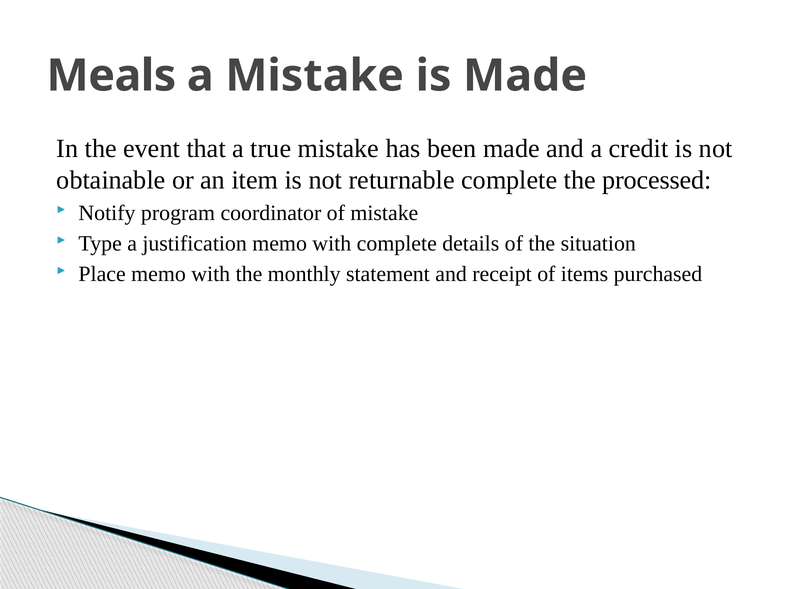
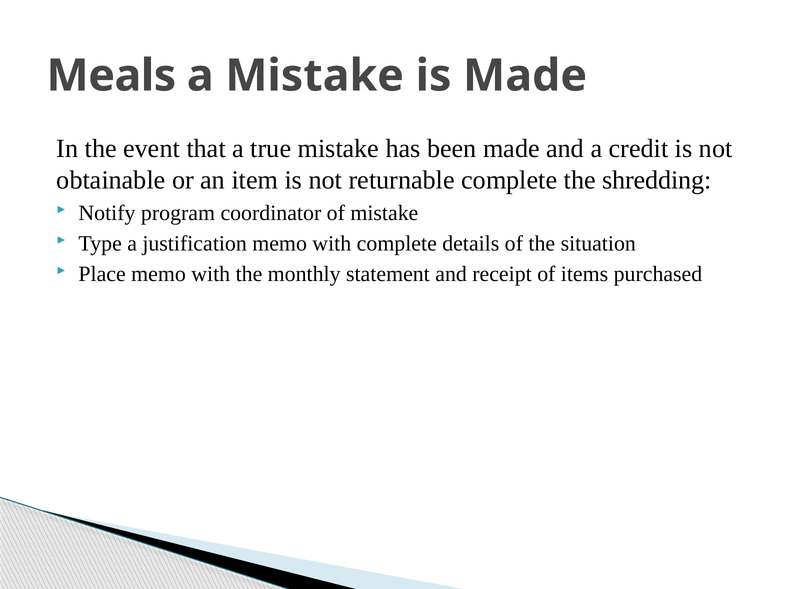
processed: processed -> shredding
